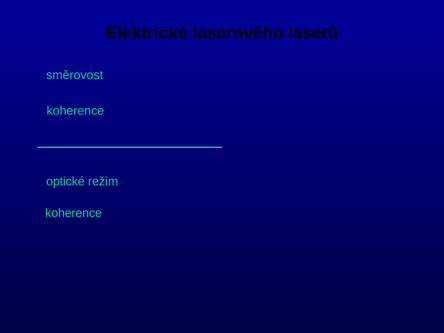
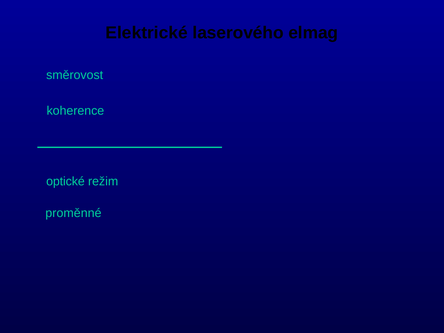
laserů: laserů -> elmag
koherence at (74, 213): koherence -> proměnné
